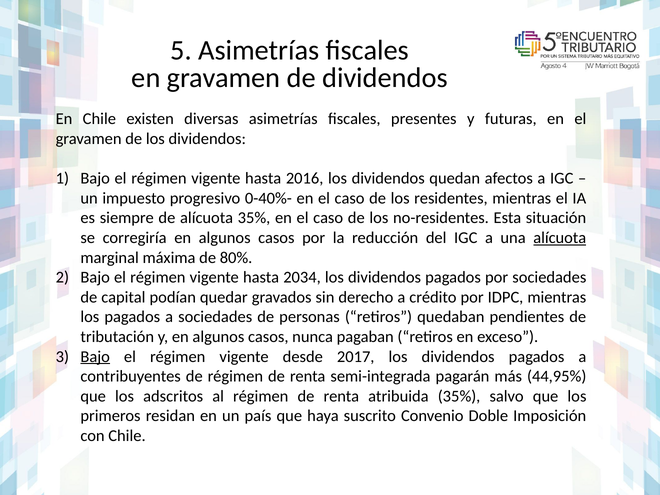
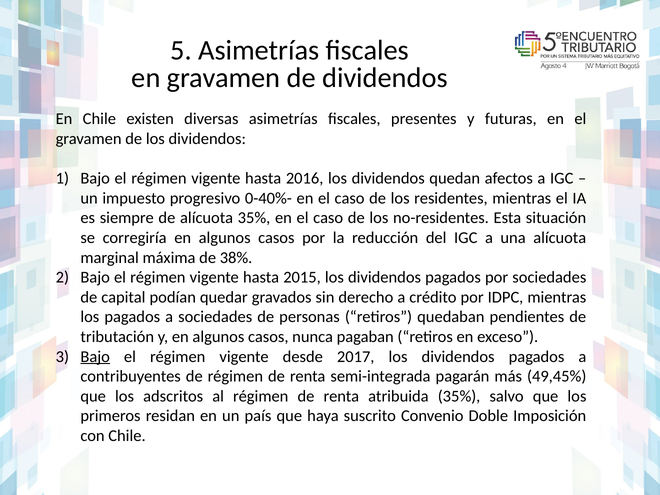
alícuota at (560, 238) underline: present -> none
80%: 80% -> 38%
2034: 2034 -> 2015
44,95%: 44,95% -> 49,45%
